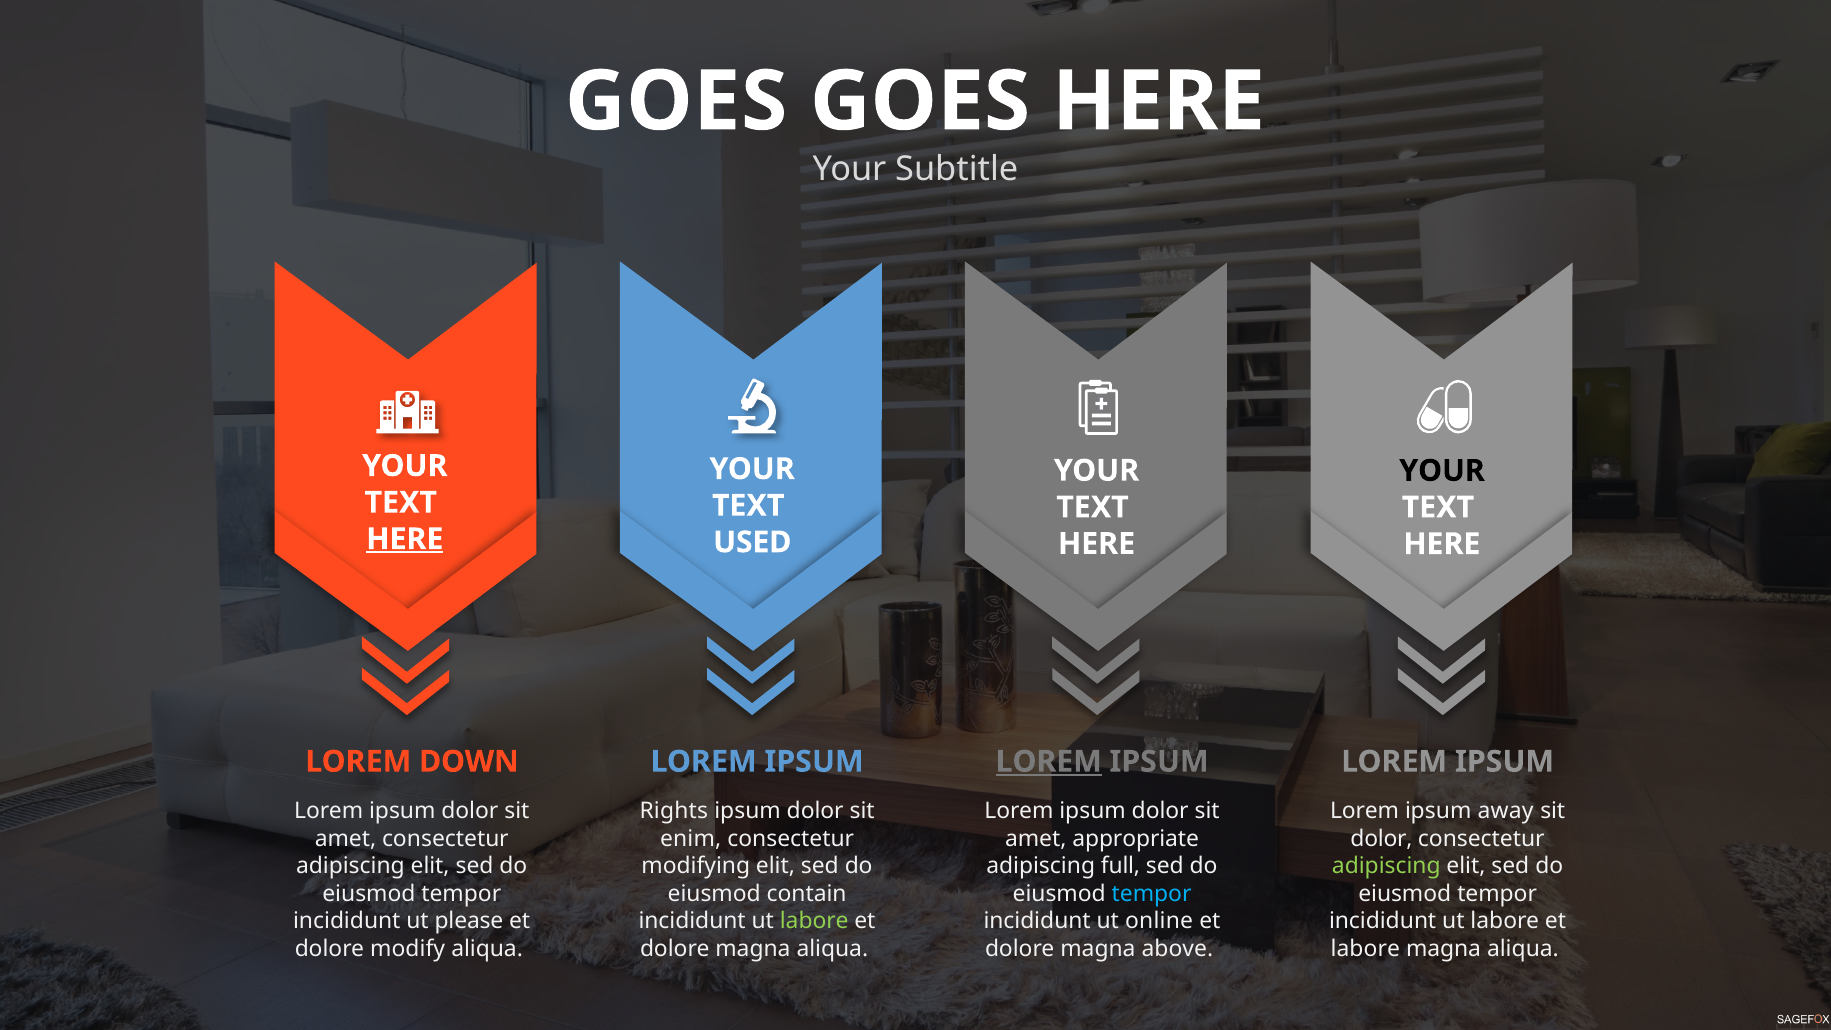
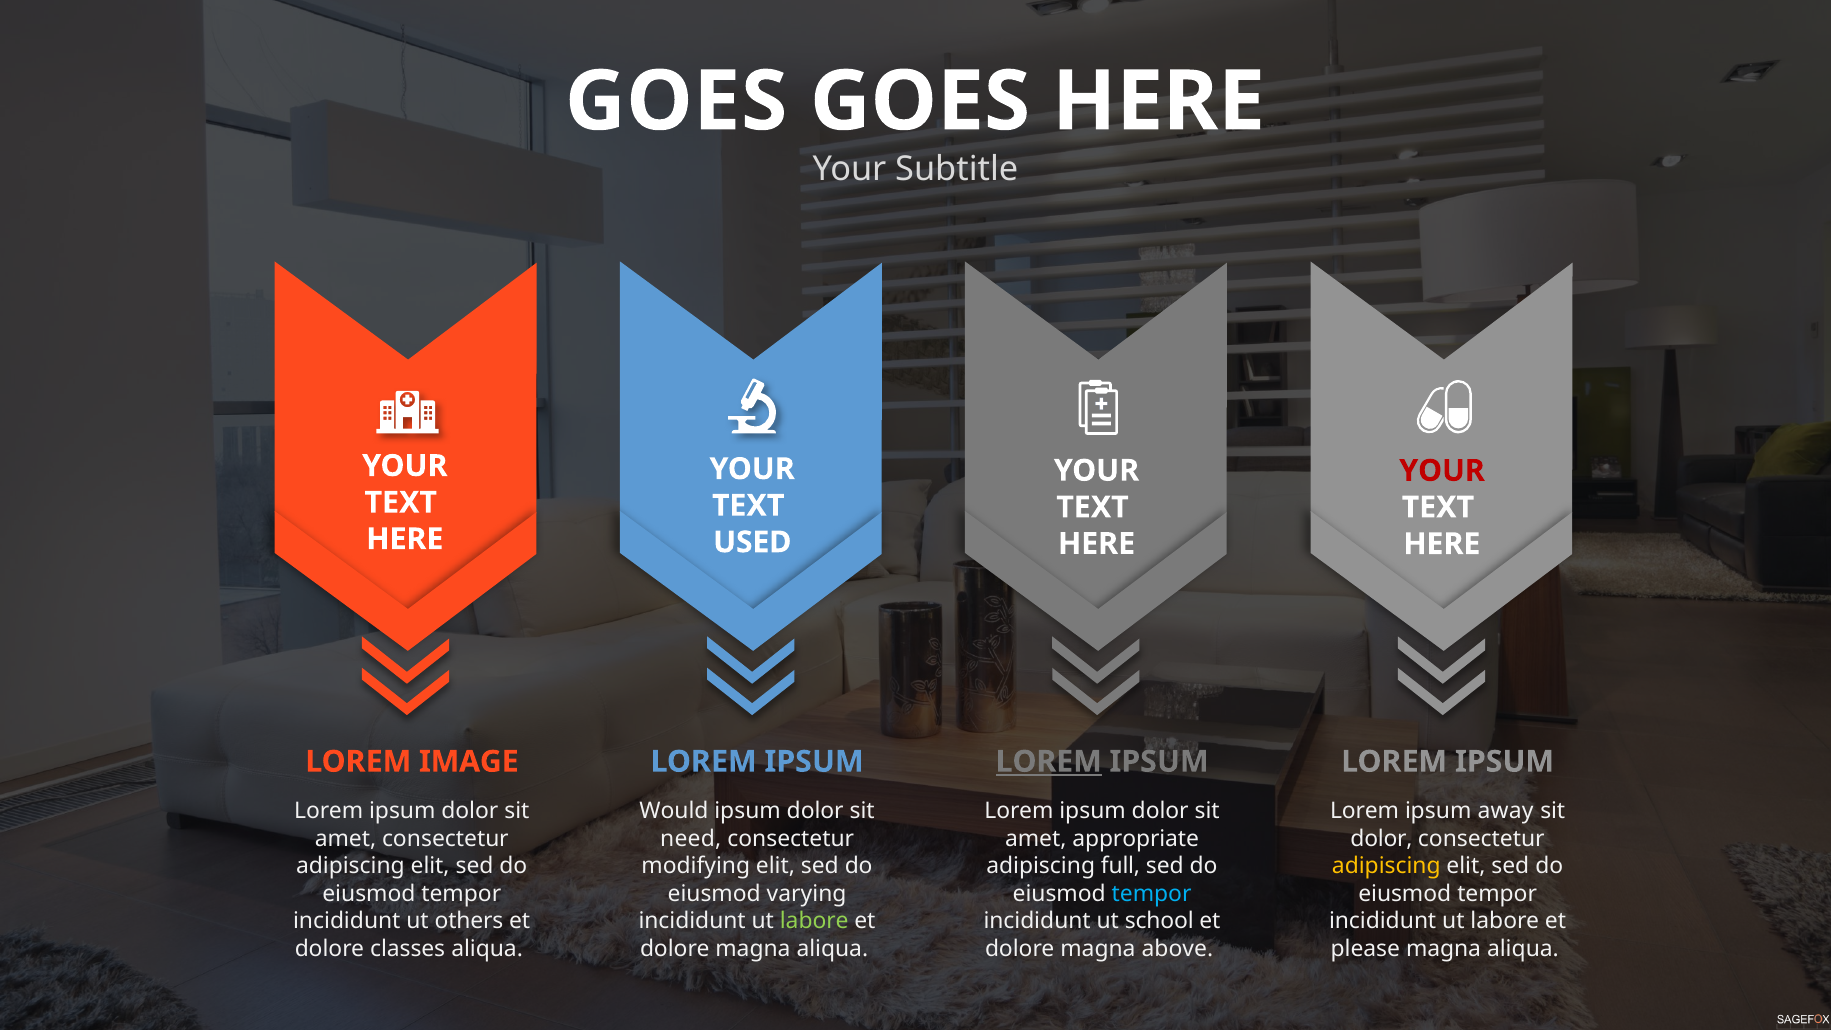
YOUR at (1442, 471) colour: black -> red
HERE at (405, 539) underline: present -> none
DOWN: DOWN -> IMAGE
Rights: Rights -> Would
enim: enim -> need
adipiscing at (1386, 866) colour: light green -> yellow
contain: contain -> varying
please: please -> others
online: online -> school
modify: modify -> classes
labore at (1365, 949): labore -> please
